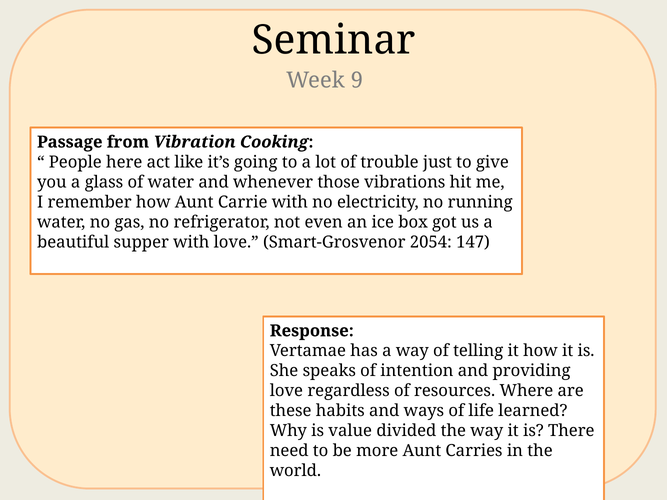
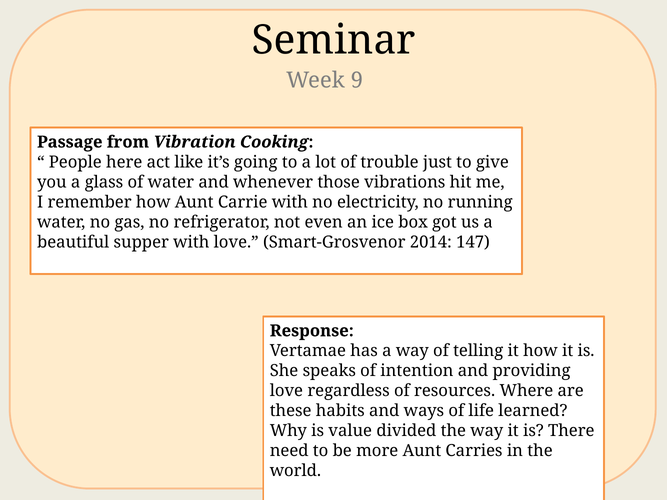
2054: 2054 -> 2014
